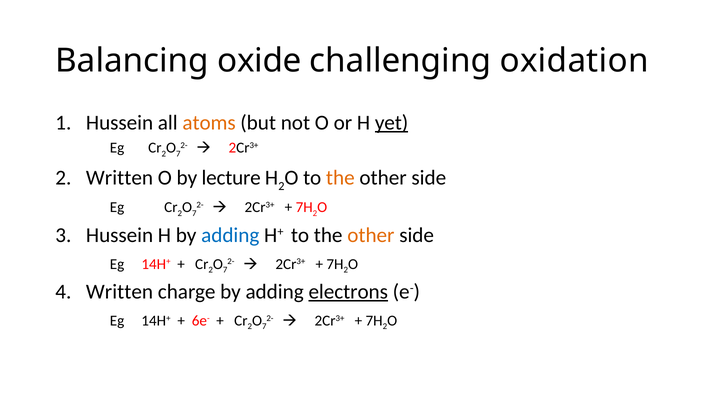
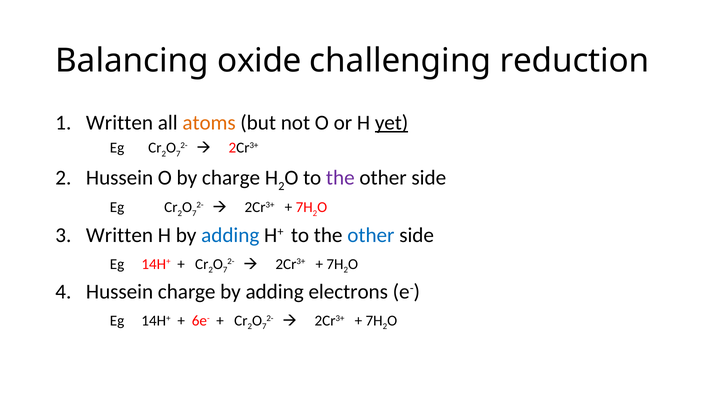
oxidation: oxidation -> reduction
Hussein at (120, 123): Hussein -> Written
Written at (120, 178): Written -> Hussein
by lecture: lecture -> charge
the at (340, 178) colour: orange -> purple
Hussein at (120, 235): Hussein -> Written
other at (371, 235) colour: orange -> blue
Written at (120, 292): Written -> Hussein
electrons underline: present -> none
